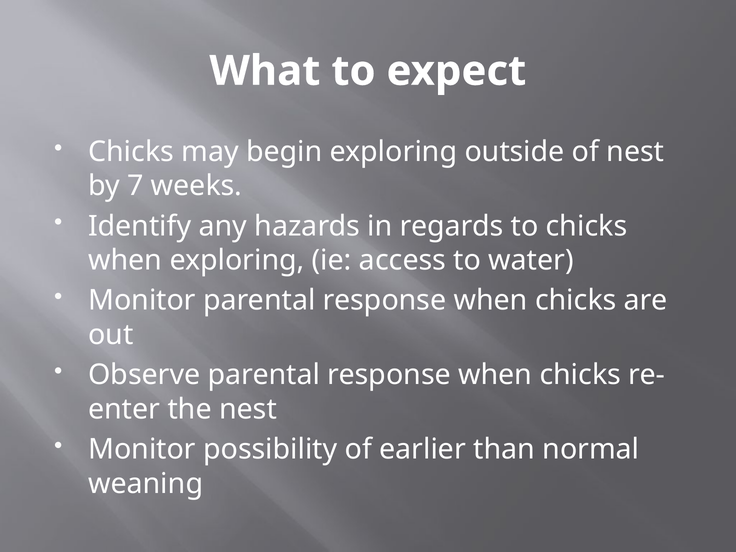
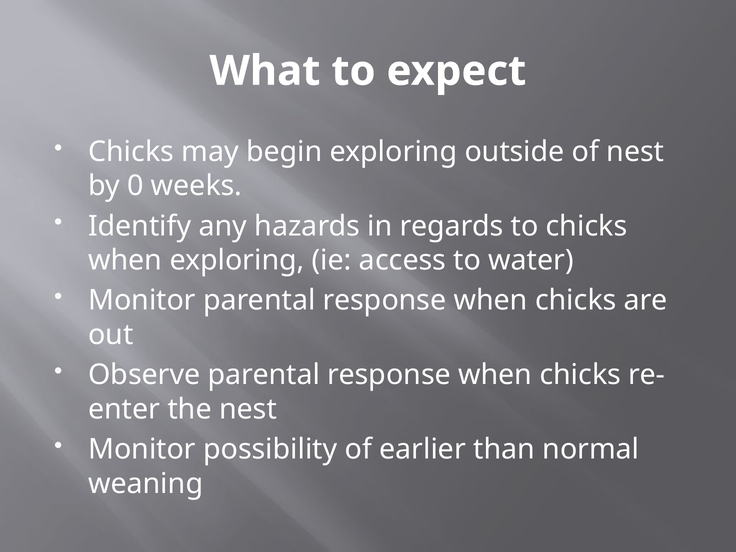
7: 7 -> 0
